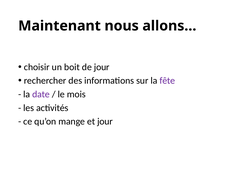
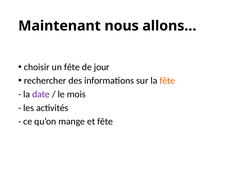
un boit: boit -> fête
fête at (167, 81) colour: purple -> orange
et jour: jour -> fête
